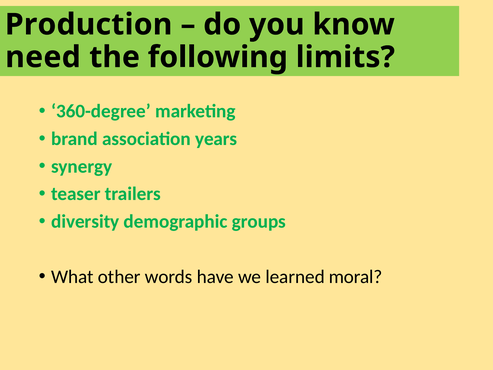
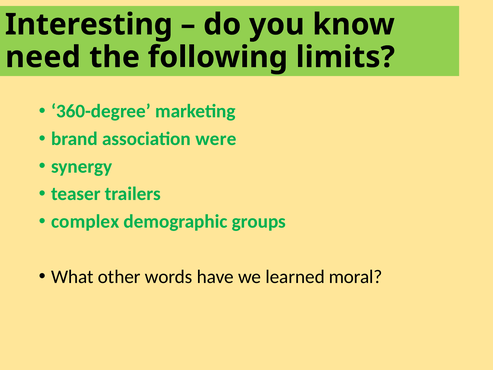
Production: Production -> Interesting
years: years -> were
diversity: diversity -> complex
